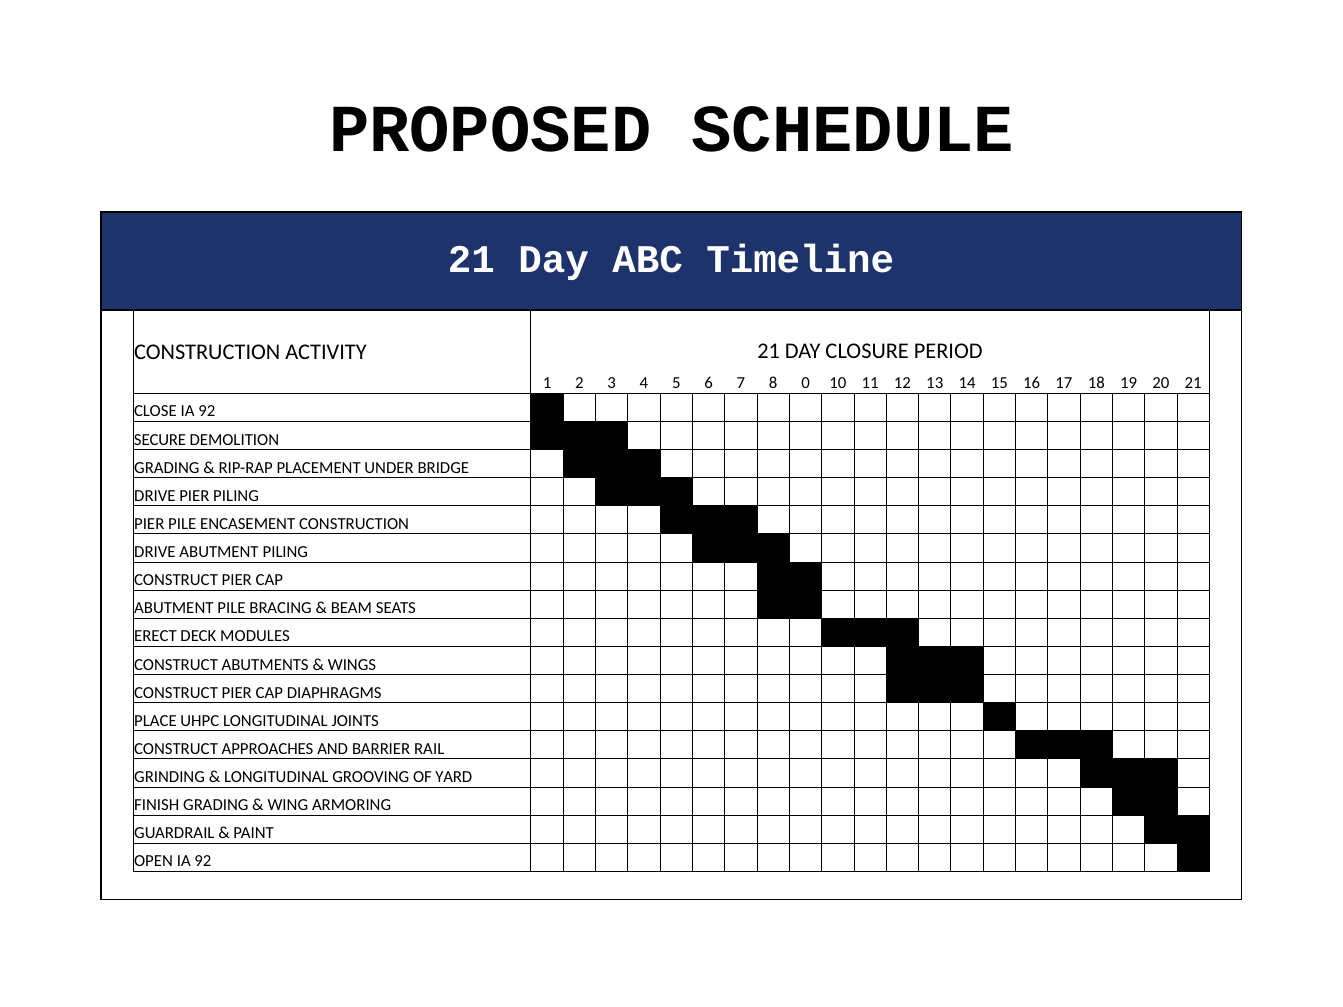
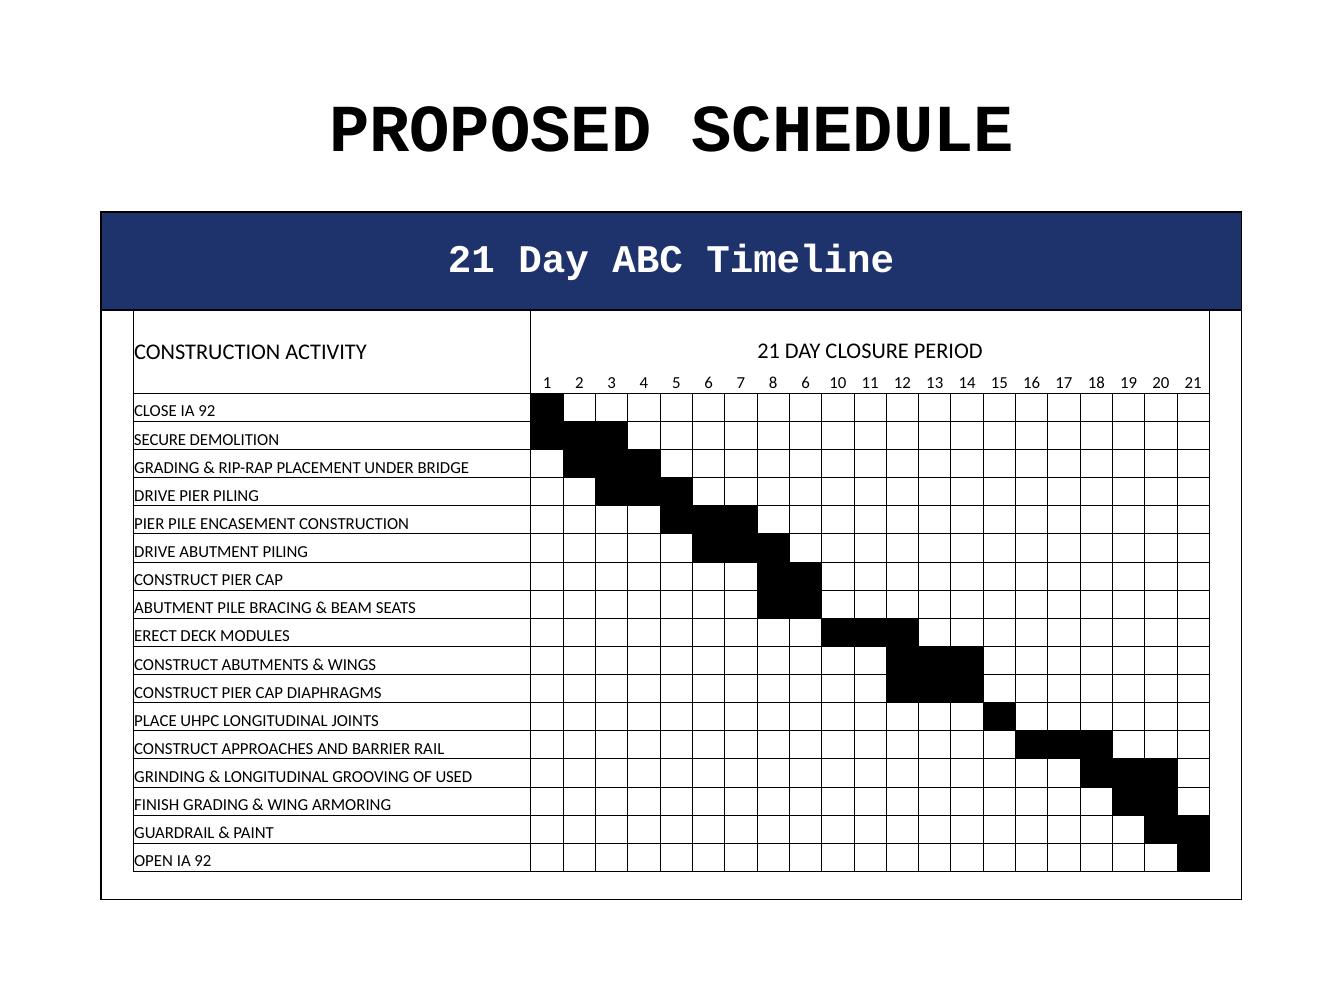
8 0: 0 -> 6
YARD: YARD -> USED
